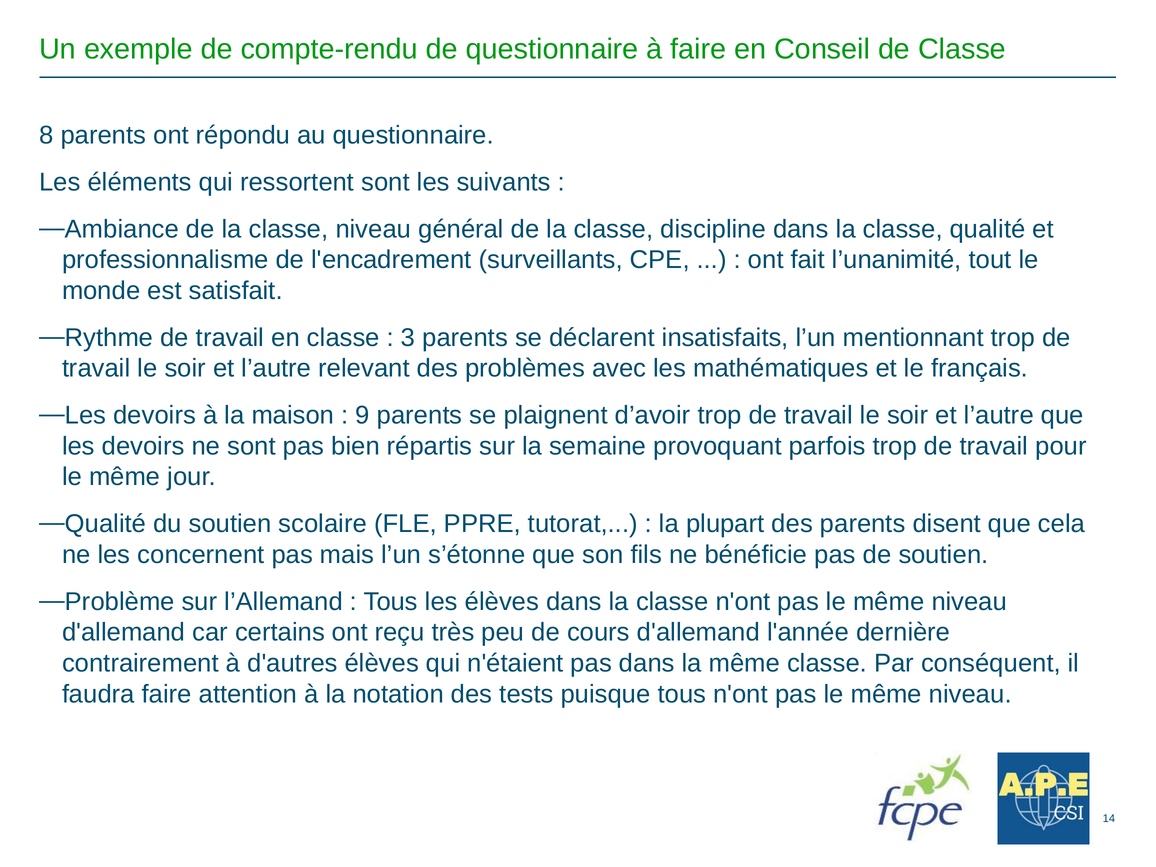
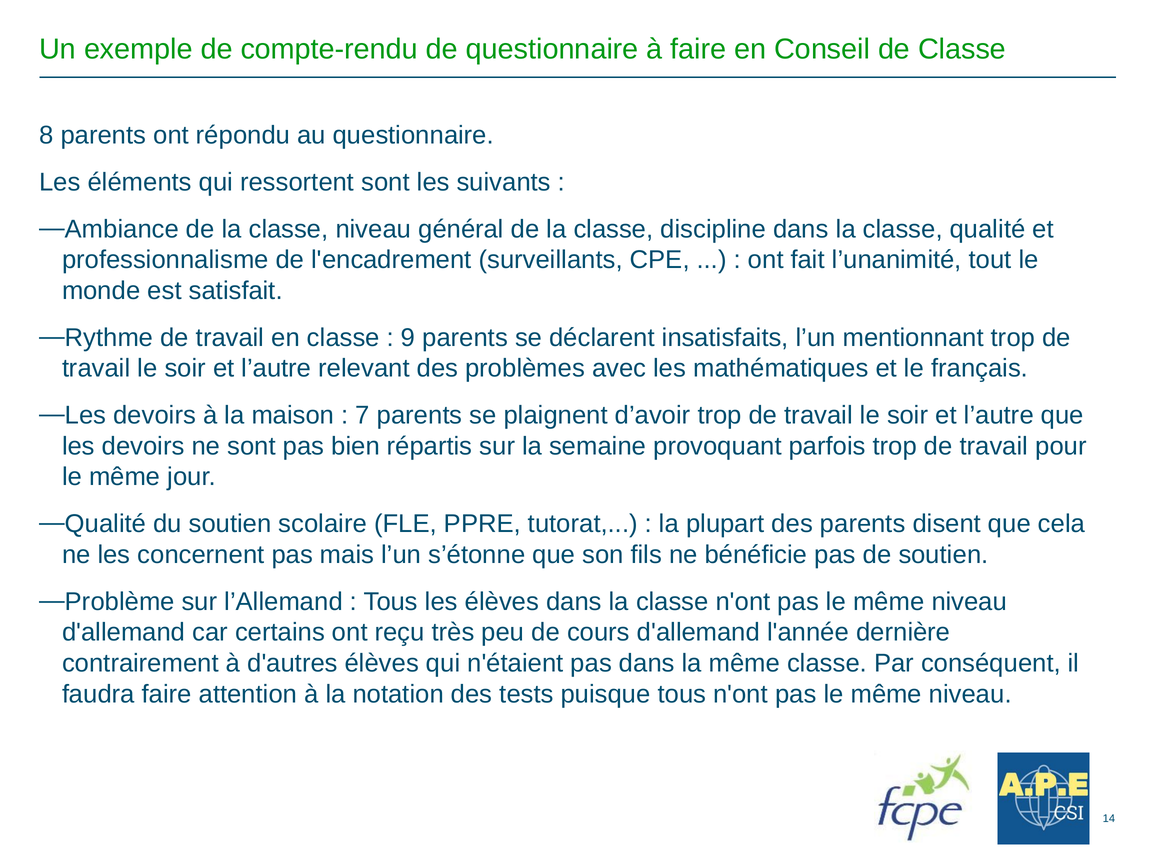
3: 3 -> 9
9: 9 -> 7
